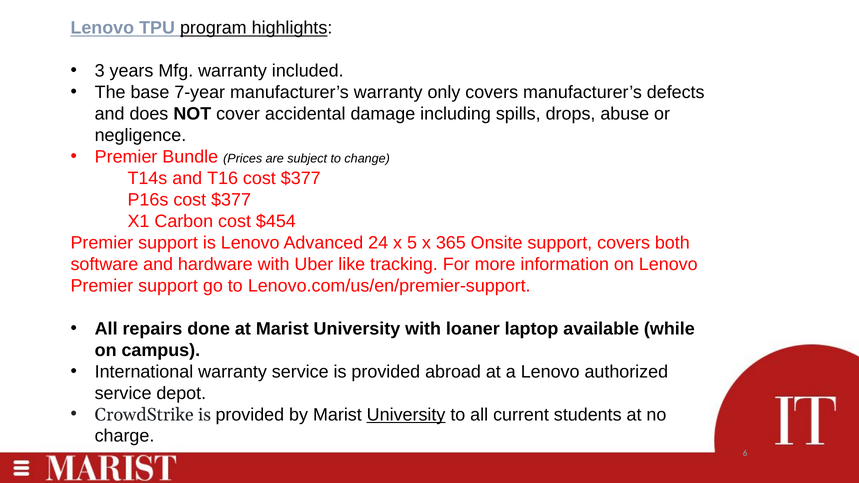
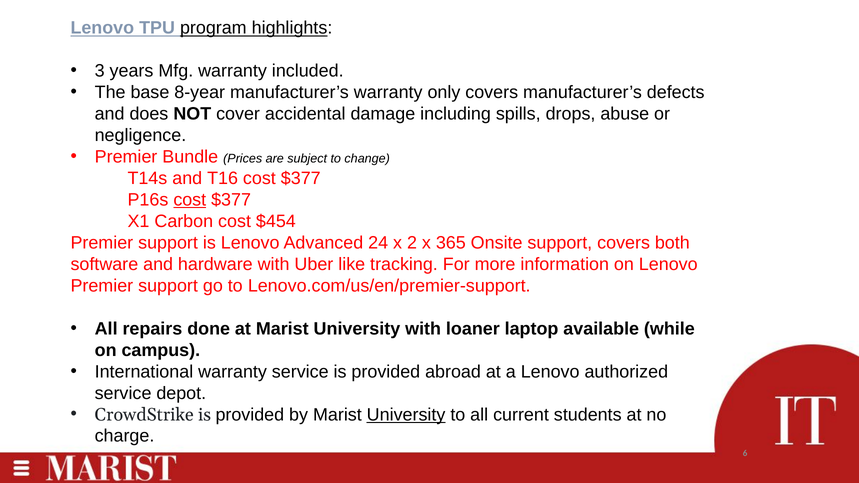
7-year: 7-year -> 8-year
cost at (190, 200) underline: none -> present
5: 5 -> 2
